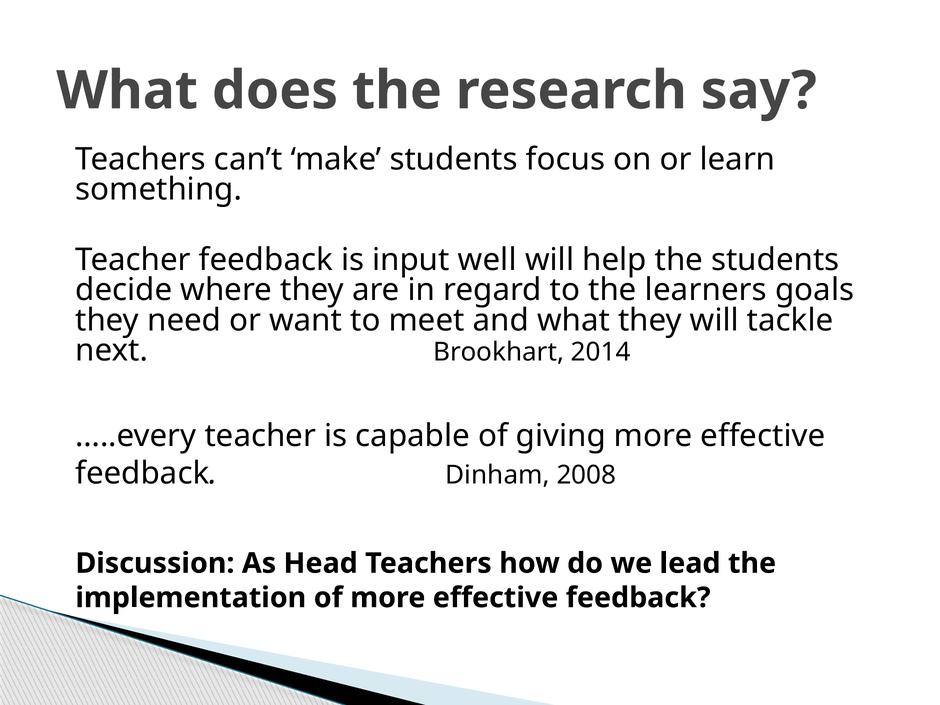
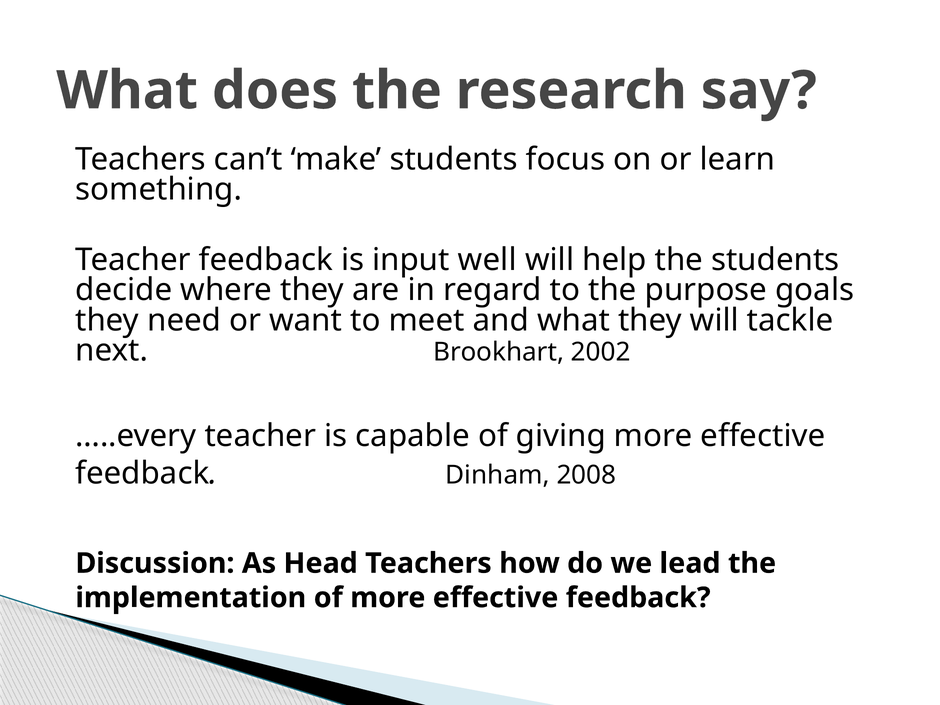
learners: learners -> purpose
2014: 2014 -> 2002
